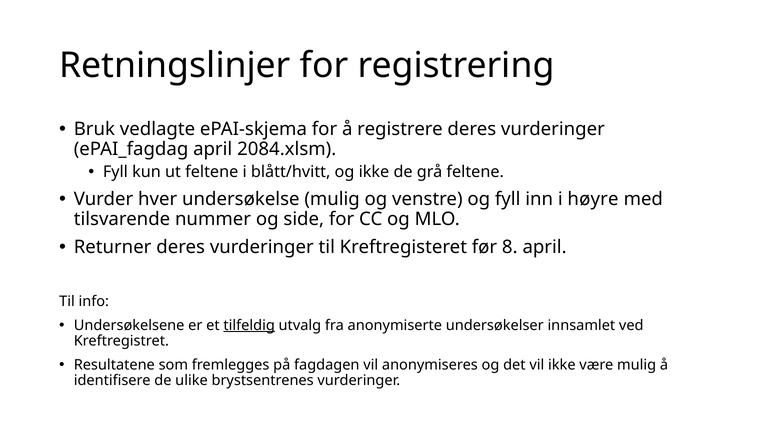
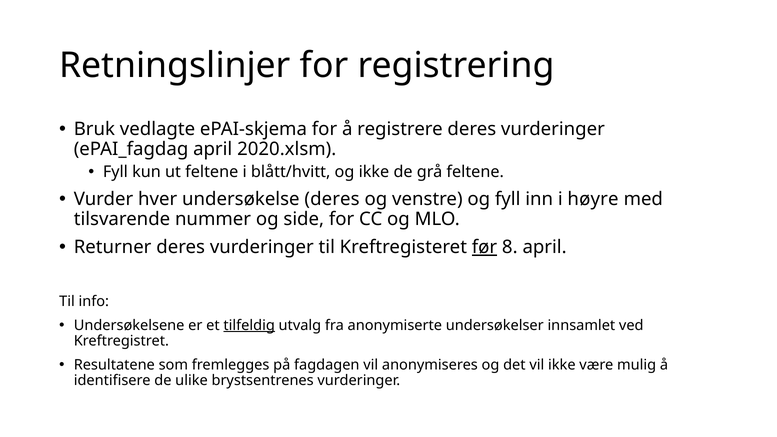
2084.xlsm: 2084.xlsm -> 2020.xlsm
undersøkelse mulig: mulig -> deres
før underline: none -> present
